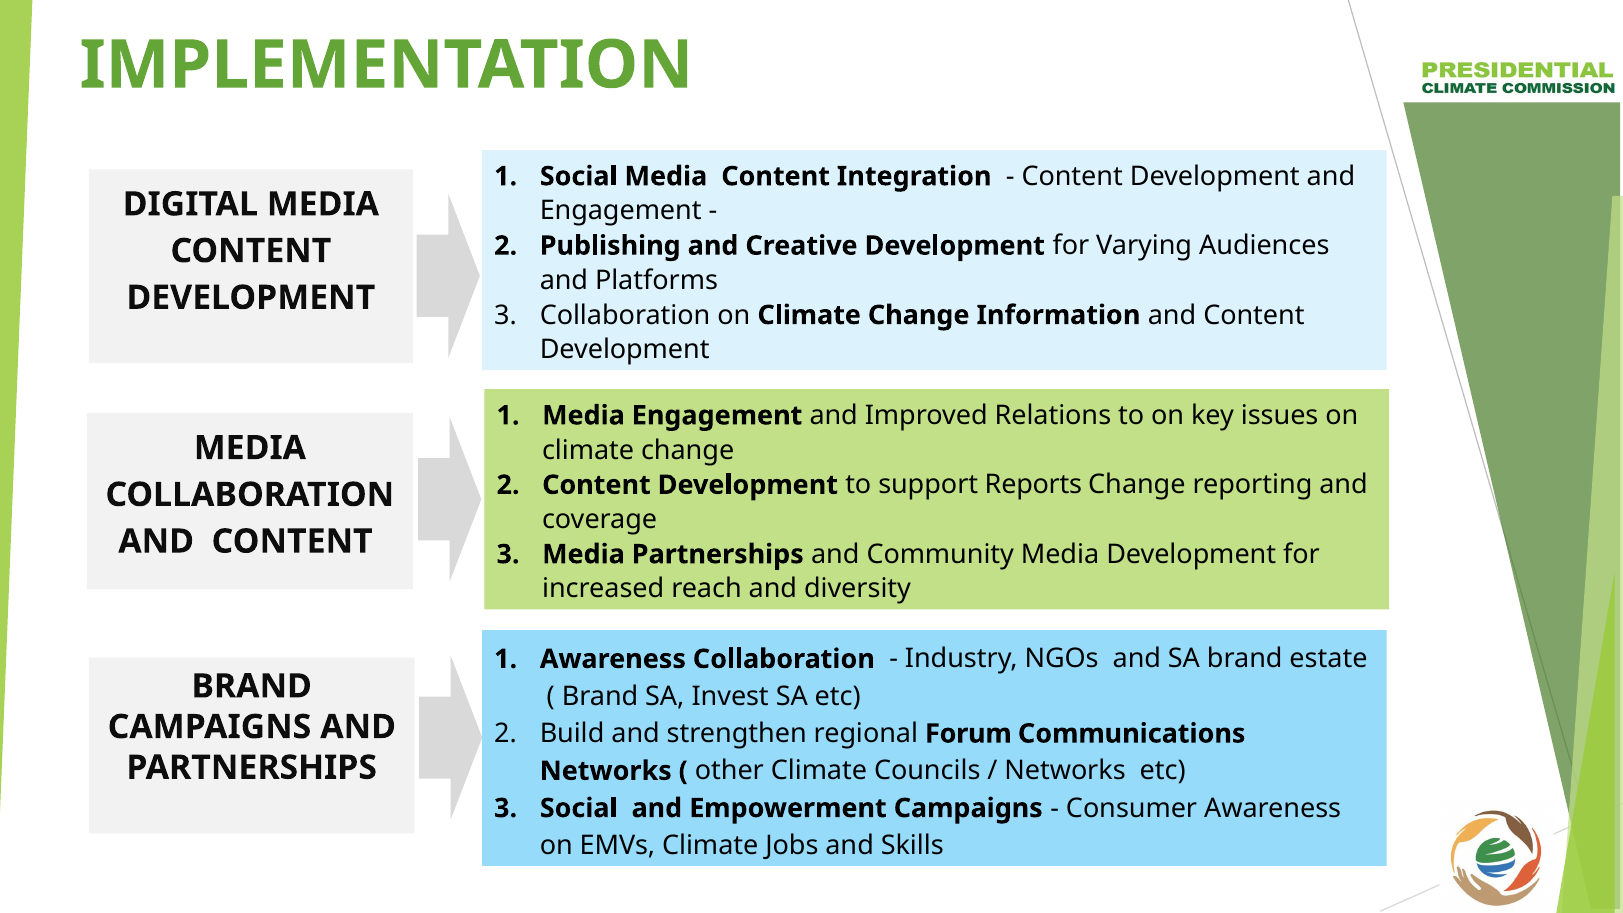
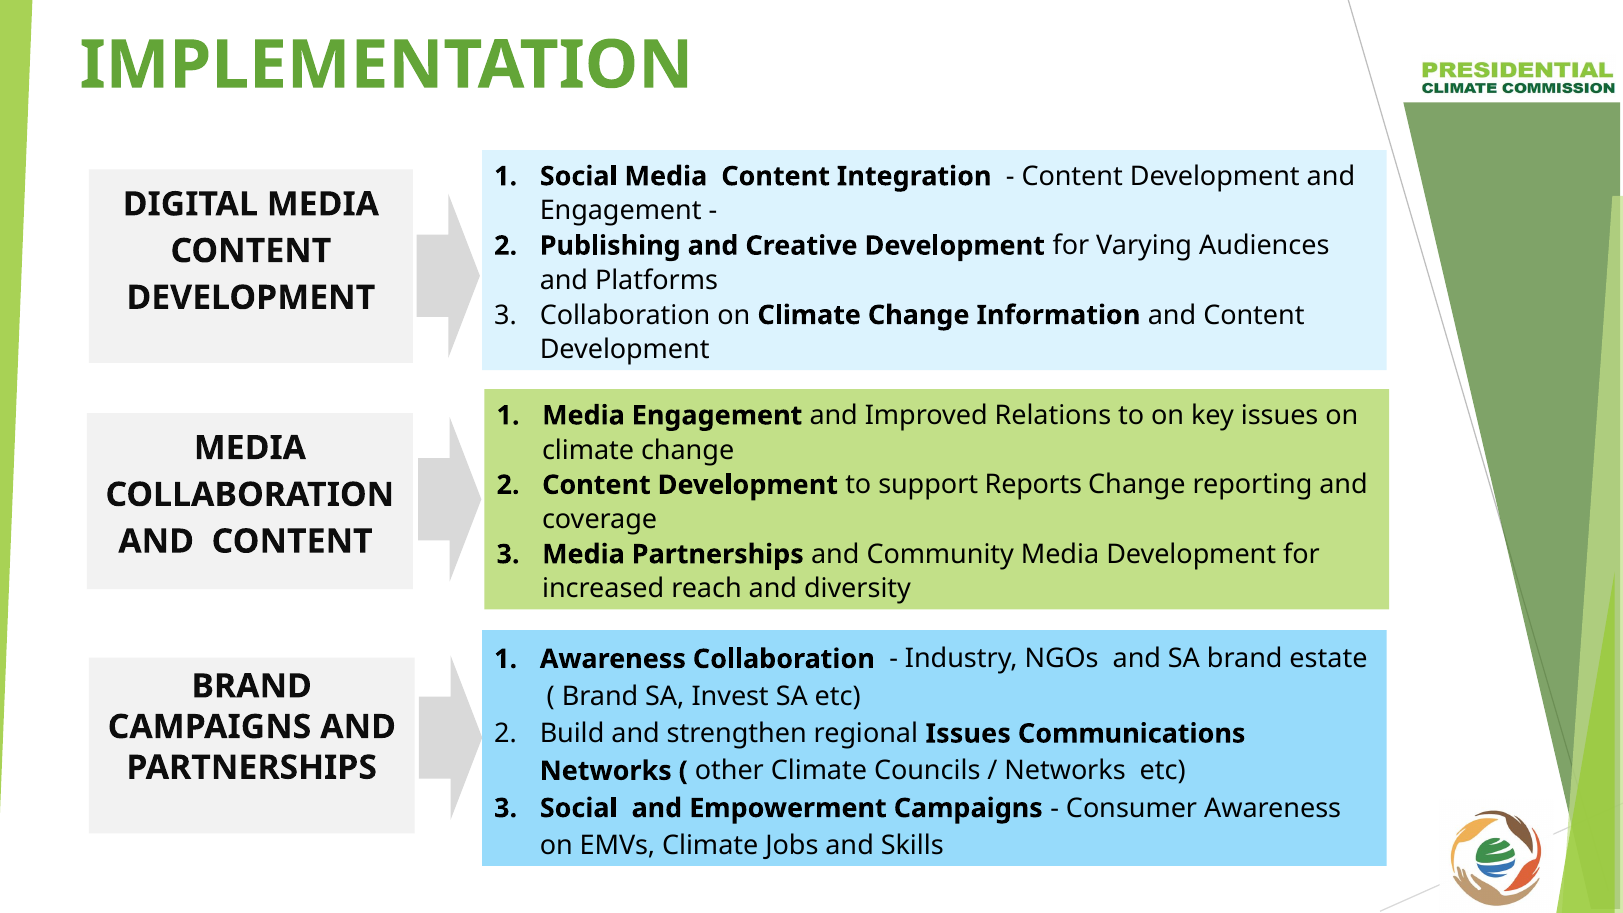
regional Forum: Forum -> Issues
